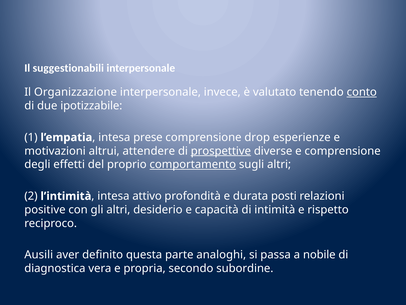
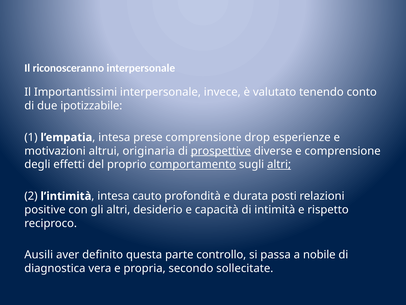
suggestionabili: suggestionabili -> riconosceranno
Organizzazione: Organizzazione -> Importantissimi
conto underline: present -> none
attendere: attendere -> originaria
altri at (279, 164) underline: none -> present
attivo: attivo -> cauto
analoghi: analoghi -> controllo
subordine: subordine -> sollecitate
